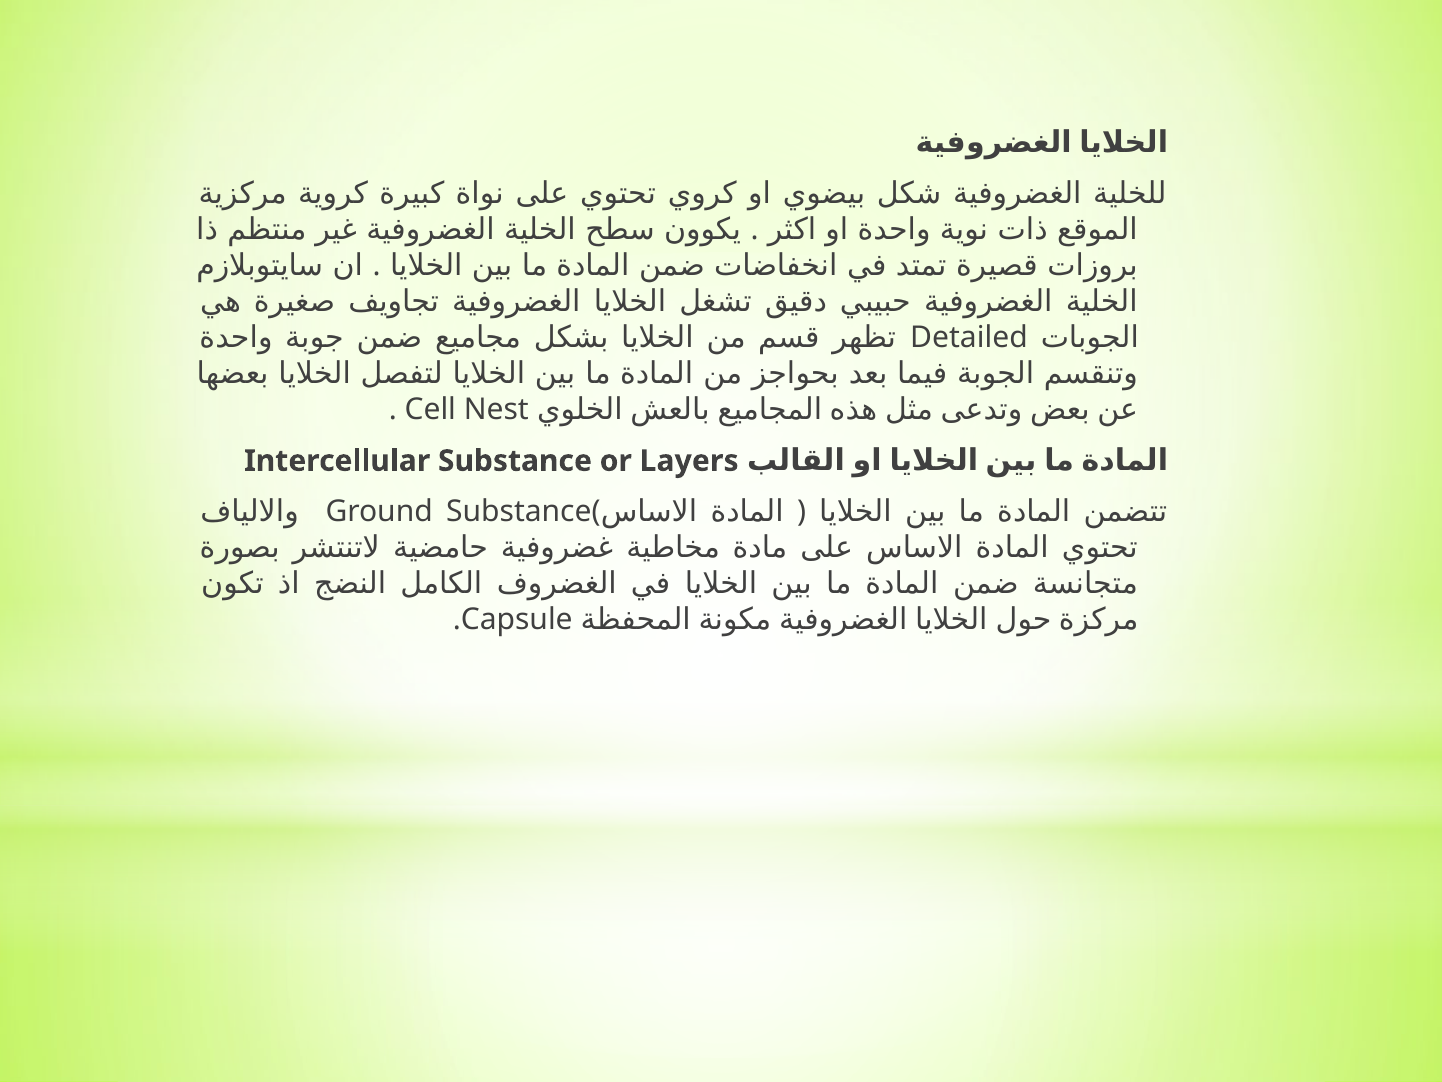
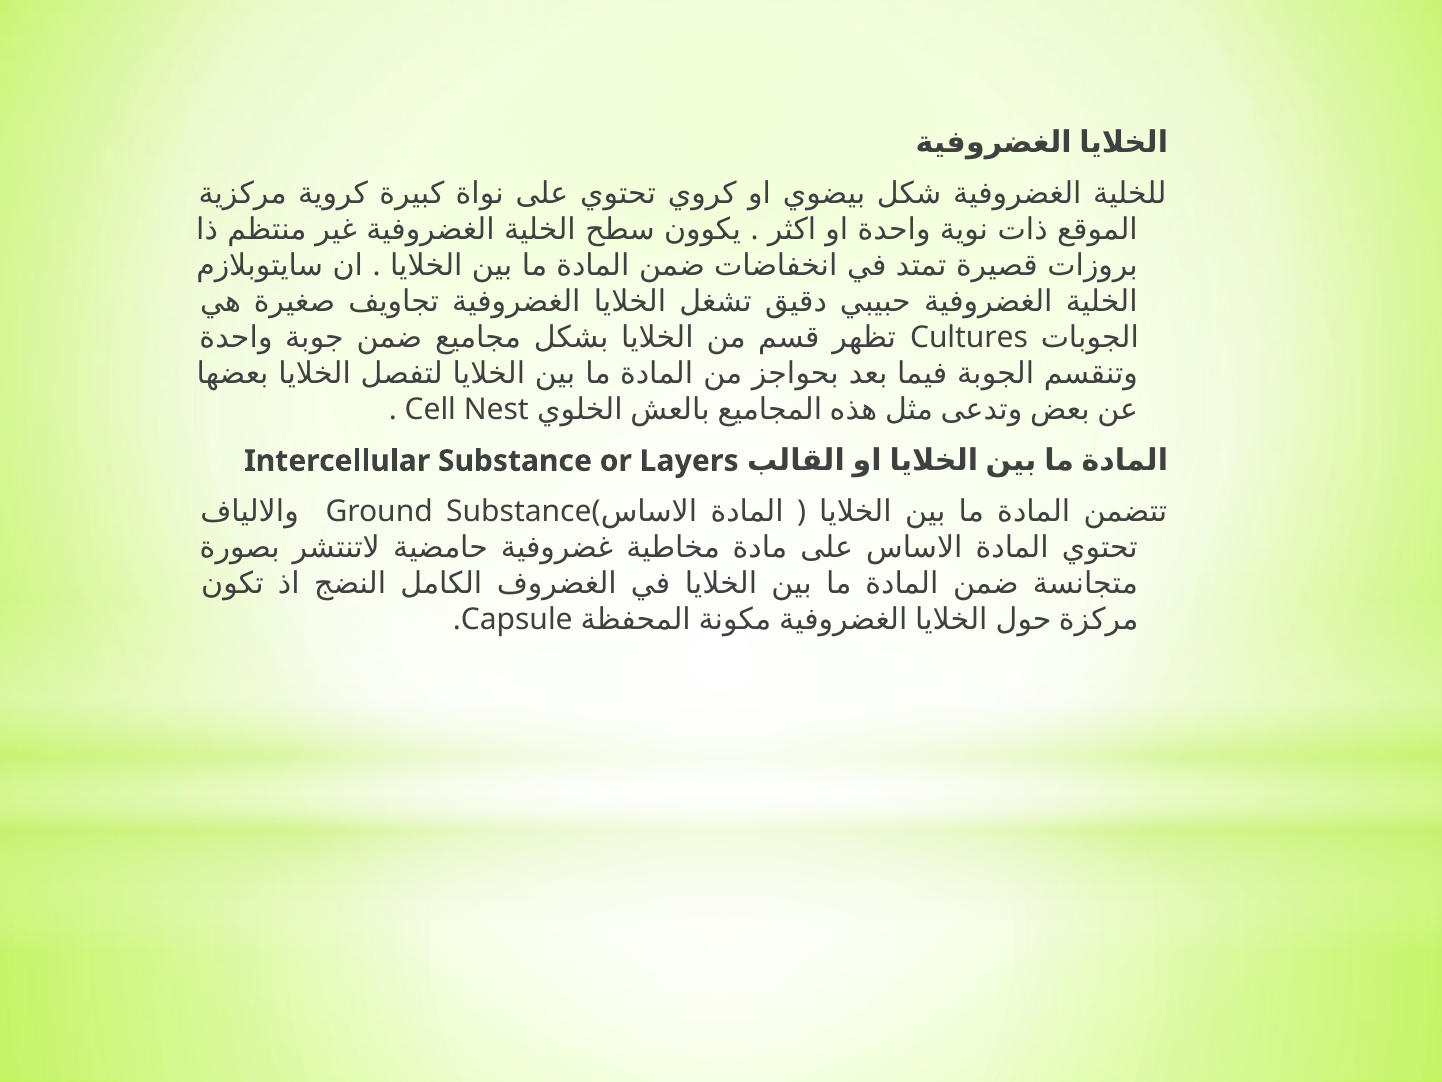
Detailed: Detailed -> Cultures
